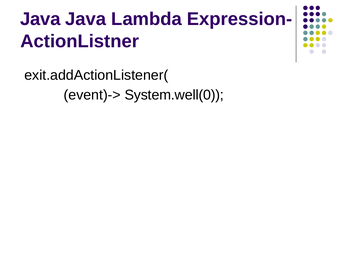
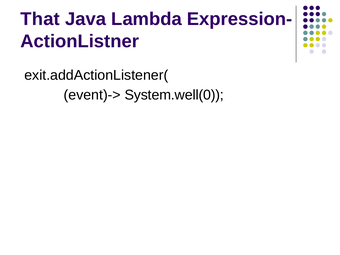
Java at (40, 19): Java -> That
